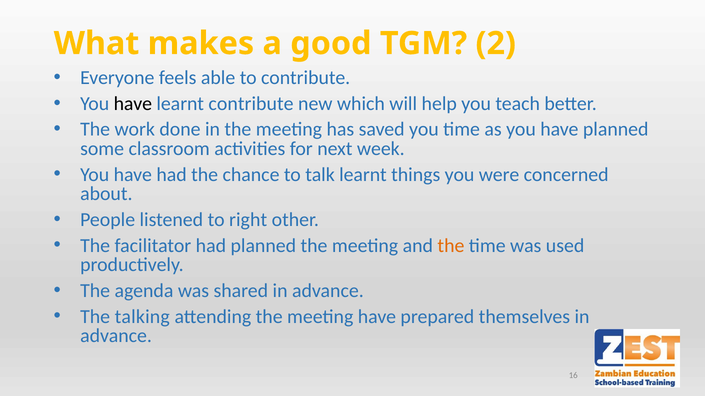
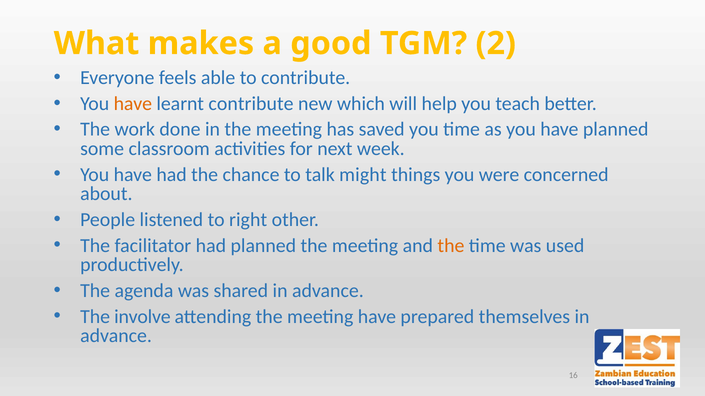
have at (133, 104) colour: black -> orange
talk learnt: learnt -> might
talking: talking -> involve
